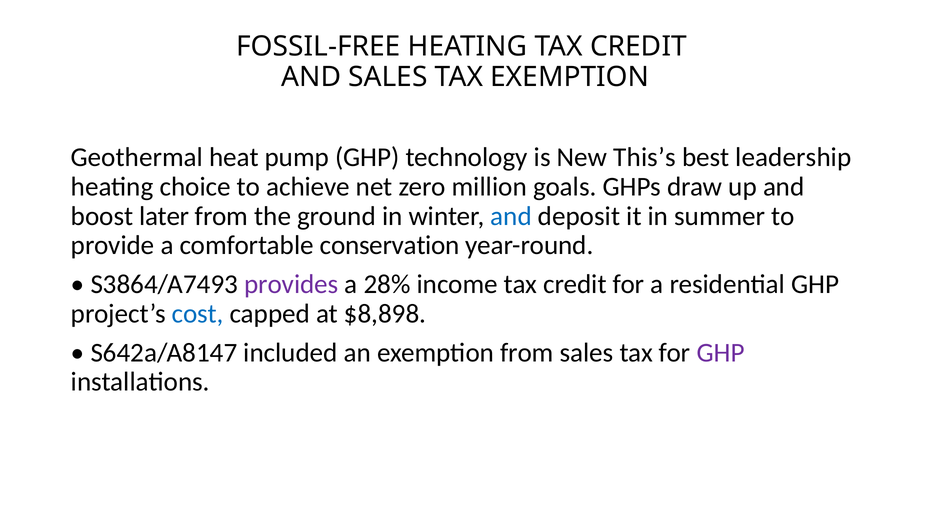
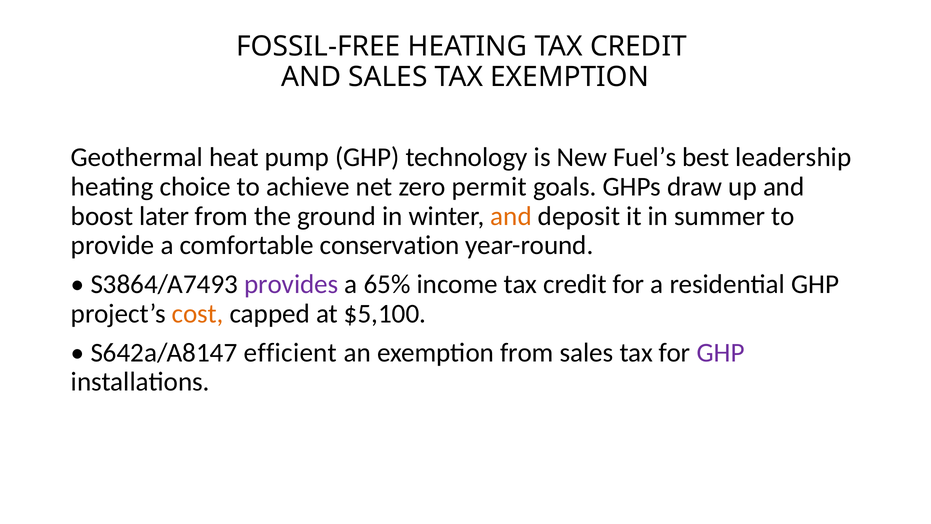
This’s: This’s -> Fuel’s
million: million -> permit
and at (511, 216) colour: blue -> orange
28%: 28% -> 65%
cost colour: blue -> orange
$8,898: $8,898 -> $5,100
included: included -> efficient
